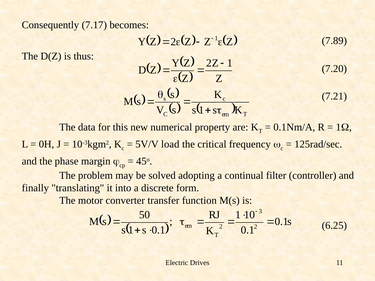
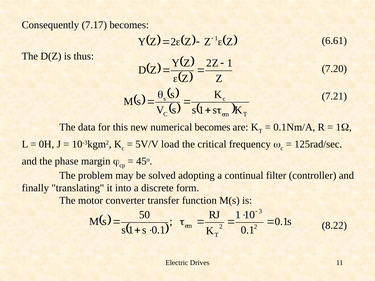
7.89: 7.89 -> 6.61
numerical property: property -> becomes
6.25: 6.25 -> 8.22
